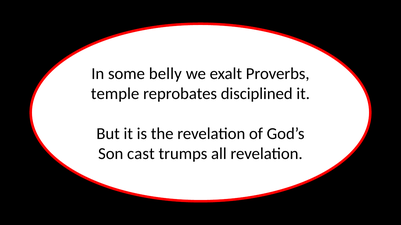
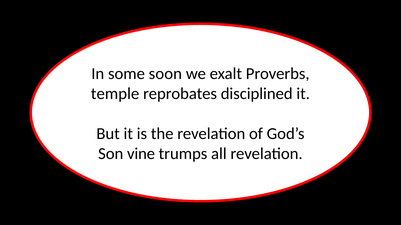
belly: belly -> soon
cast: cast -> vine
